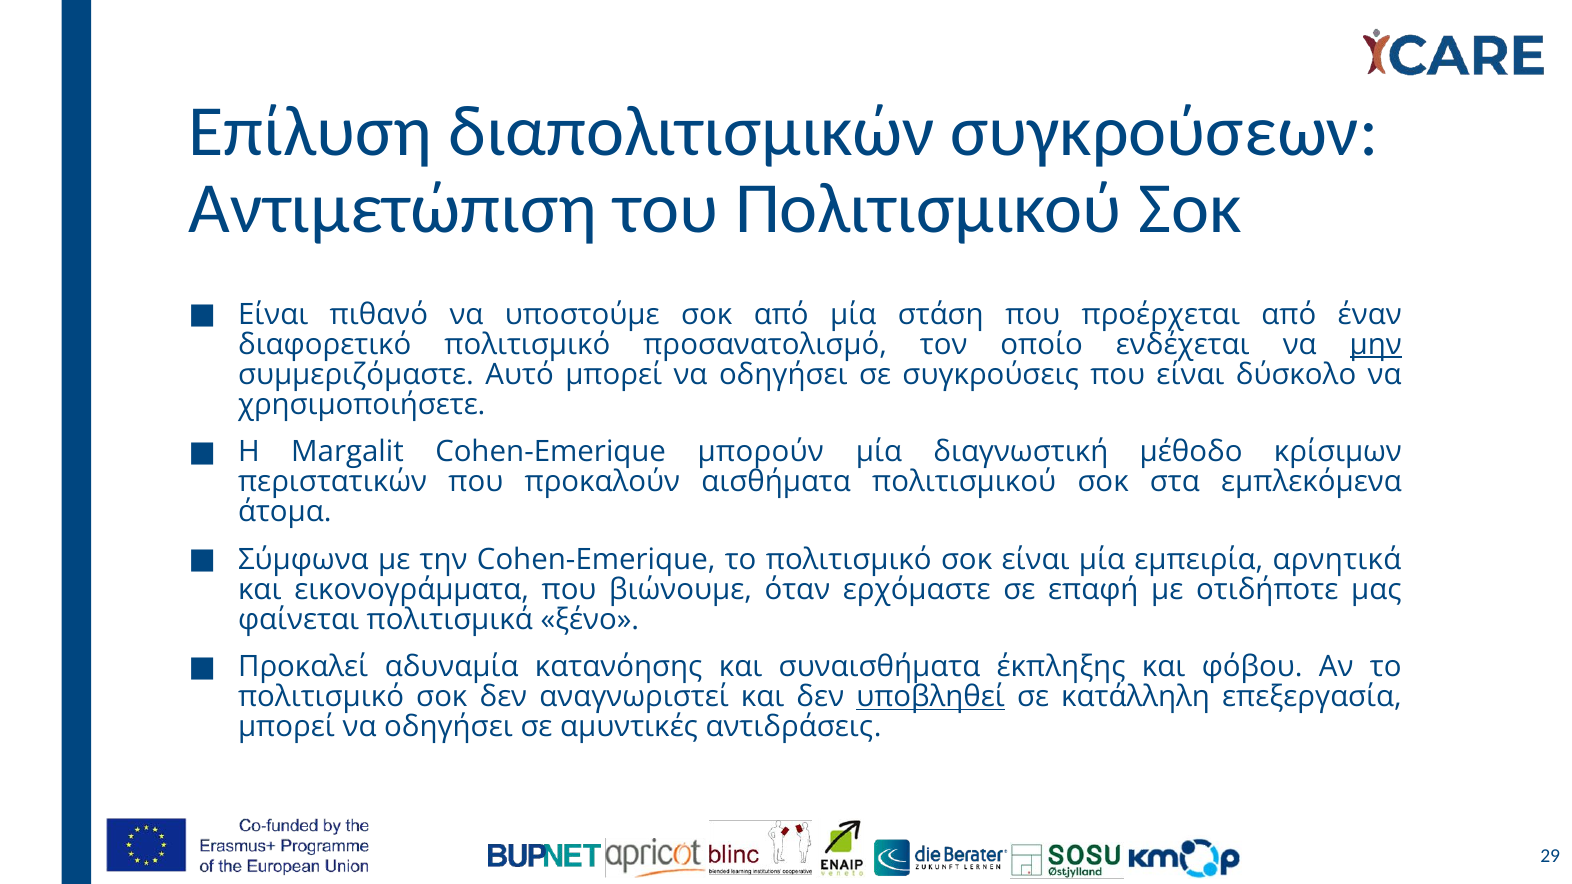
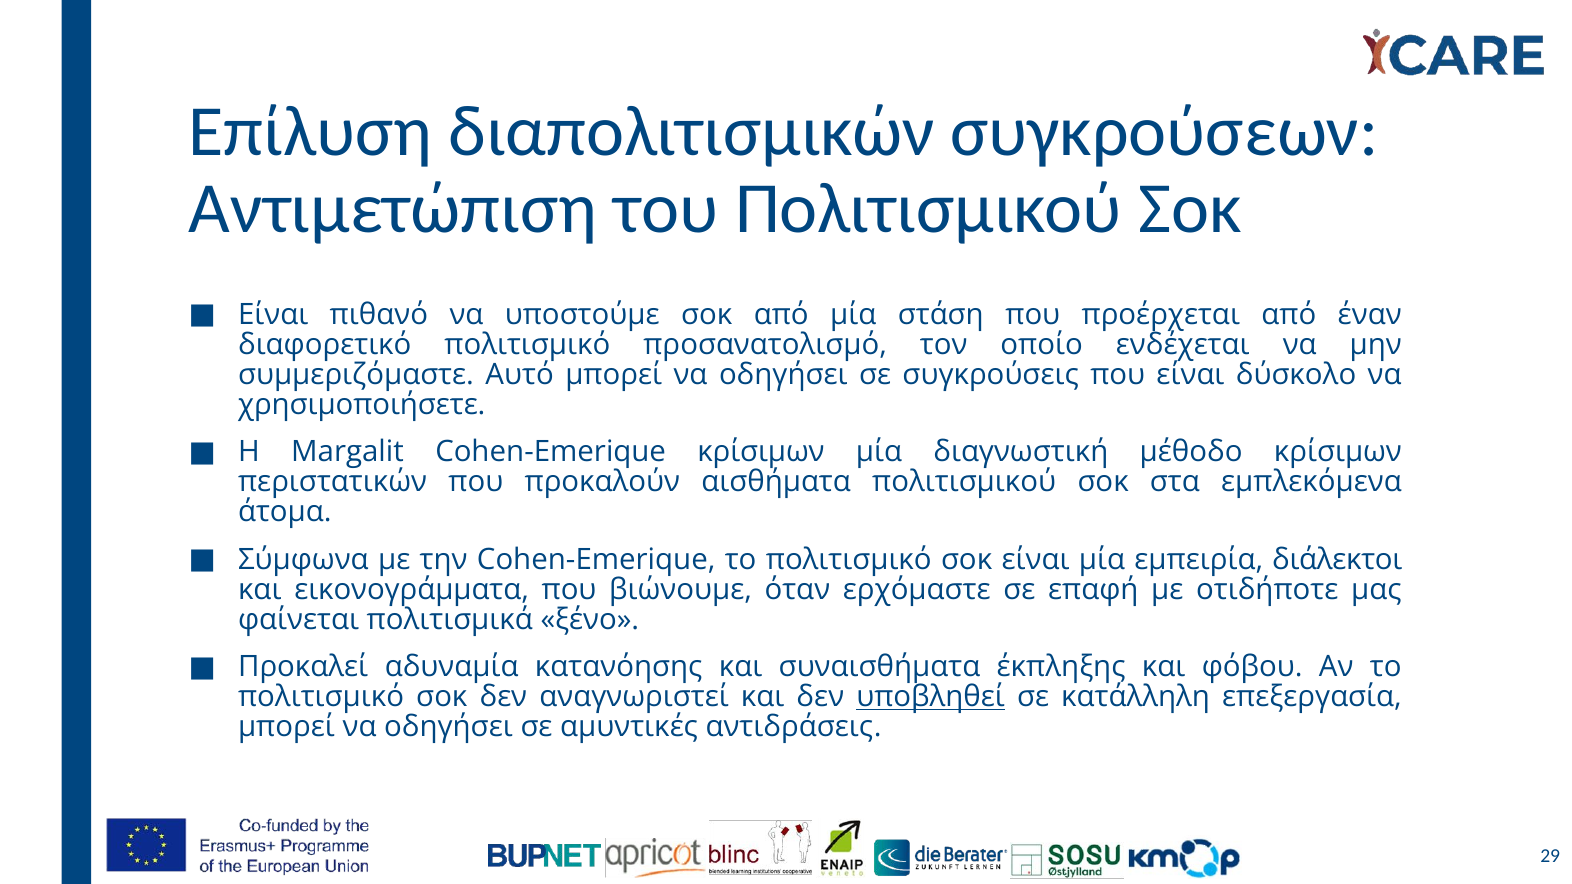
μην underline: present -> none
Cohen-Emerique μπορούν: μπορούν -> κρίσιμων
αρνητικά: αρνητικά -> διάλεκτοι
